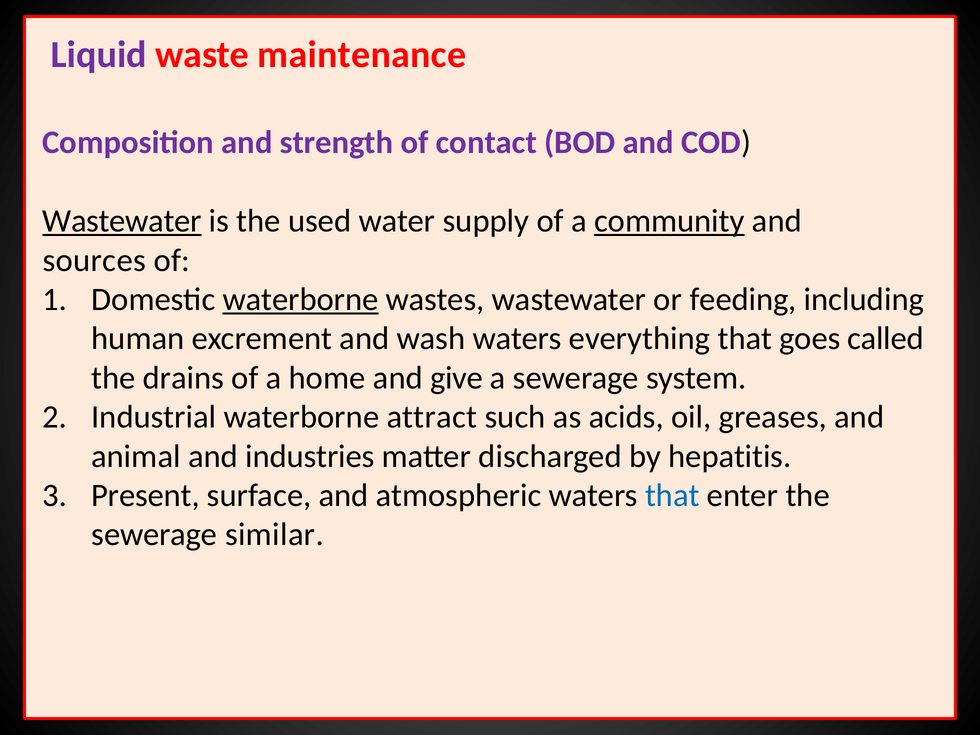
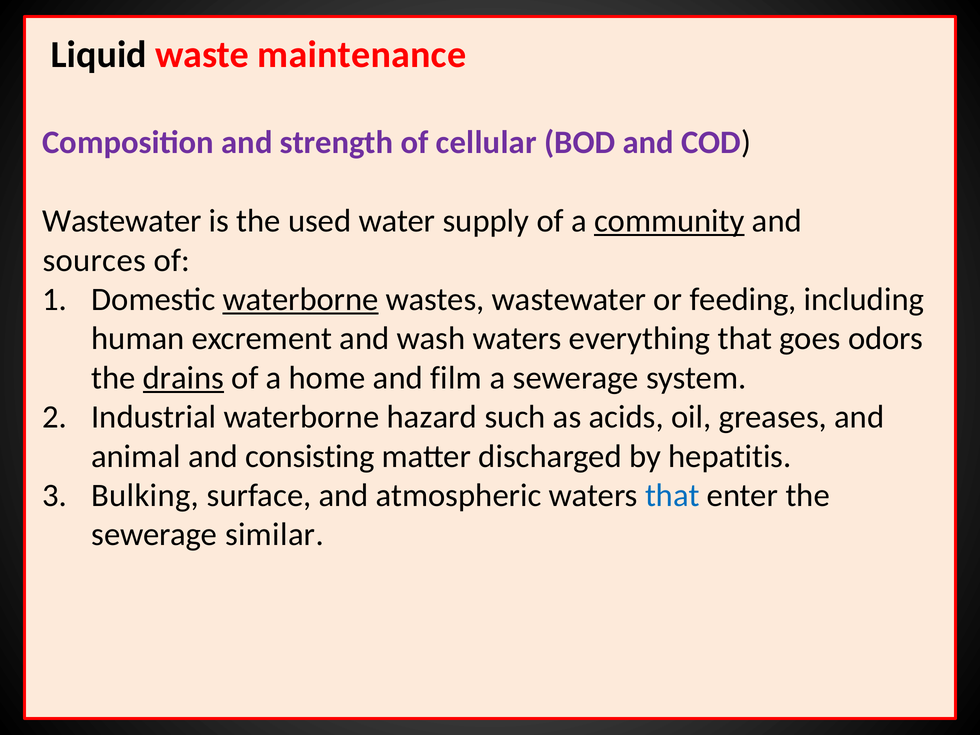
Liquid colour: purple -> black
contact: contact -> cellular
Wastewater at (122, 221) underline: present -> none
called: called -> odors
drains underline: none -> present
give: give -> film
attract: attract -> hazard
industries: industries -> consisting
Present: Present -> Bulking
